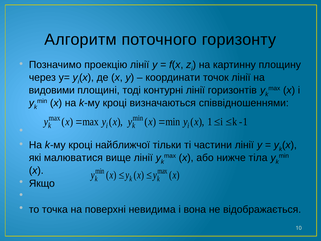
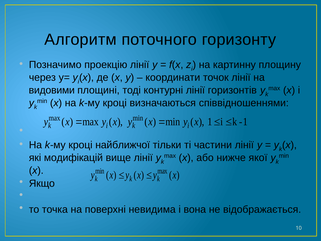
малюватися: малюватися -> модифікацій
тіла: тіла -> якої
